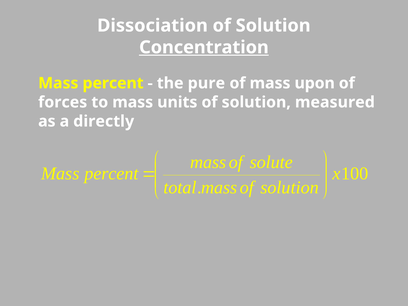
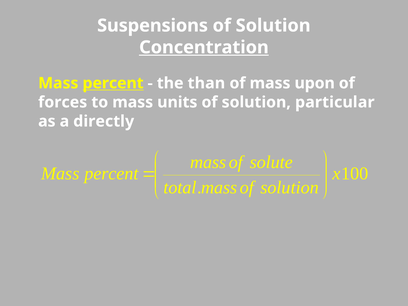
Dissociation: Dissociation -> Suspensions
percent at (113, 83) underline: none -> present
pure: pure -> than
measured: measured -> particular
